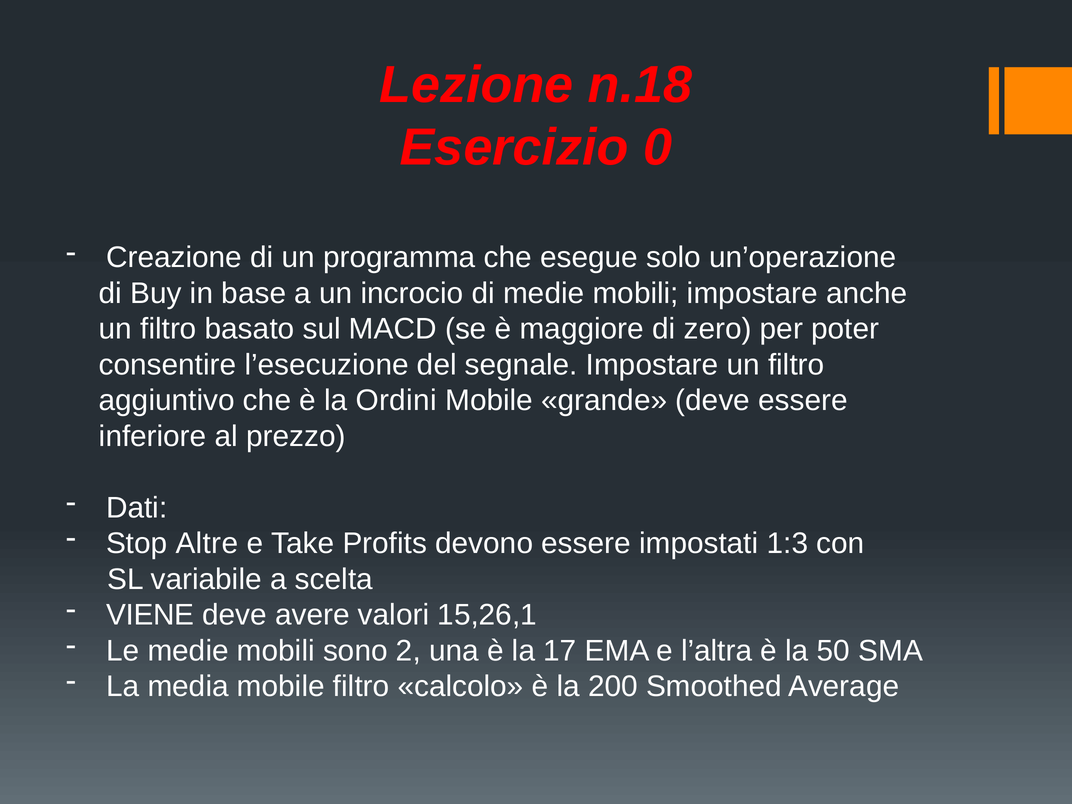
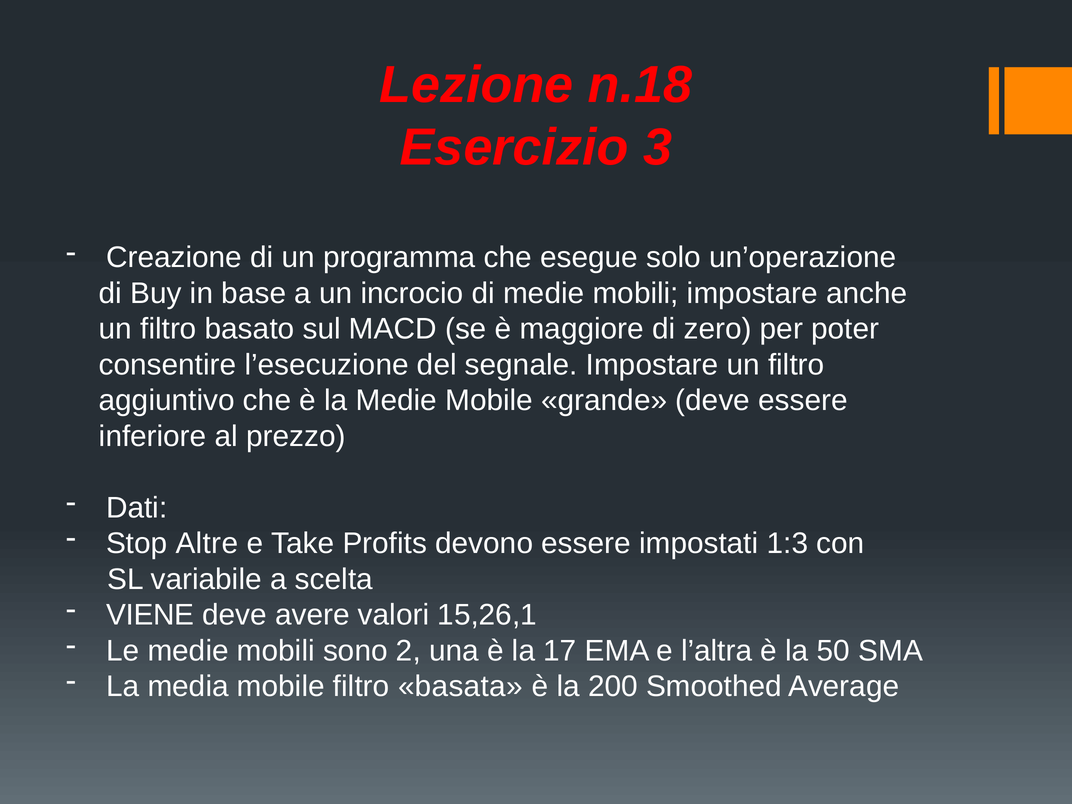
0: 0 -> 3
la Ordini: Ordini -> Medie
calcolo: calcolo -> basata
